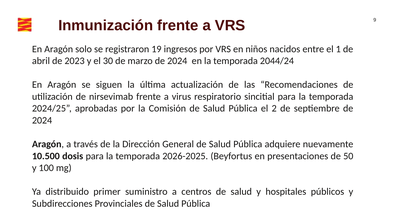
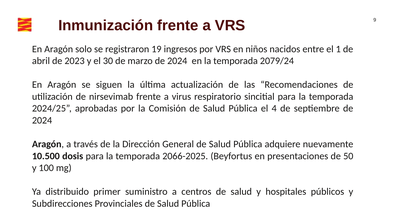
2044/24: 2044/24 -> 2079/24
2: 2 -> 4
2026-2025: 2026-2025 -> 2066-2025
